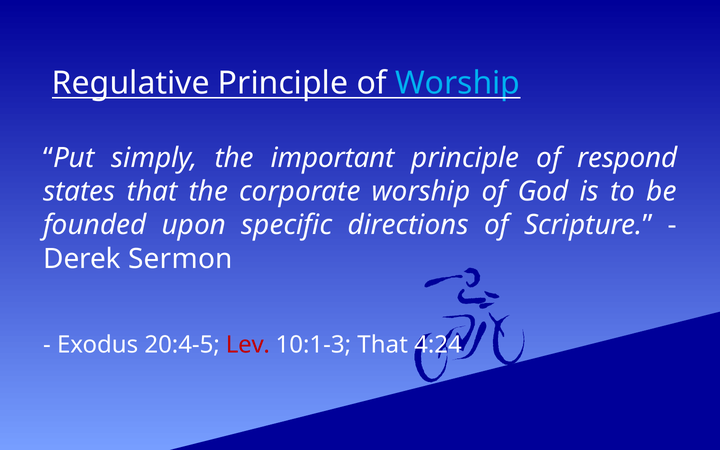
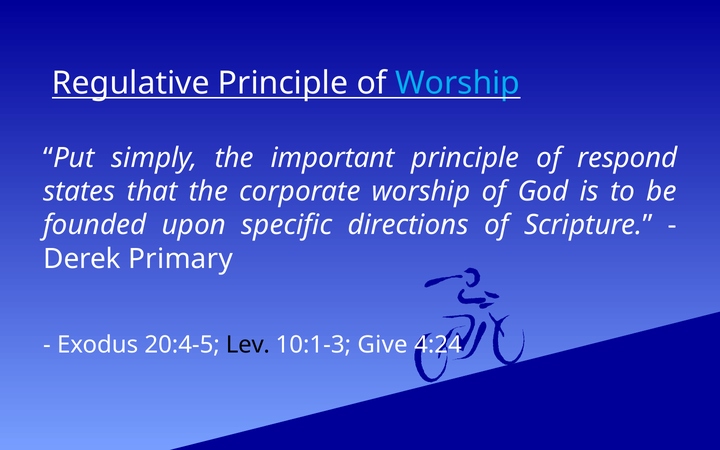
Sermon: Sermon -> Primary
Lev colour: red -> black
10:1-3 That: That -> Give
